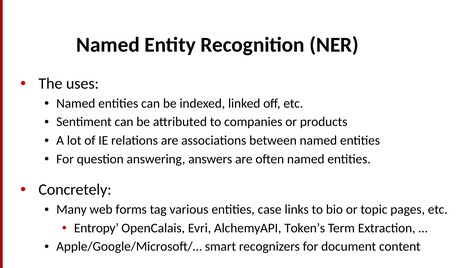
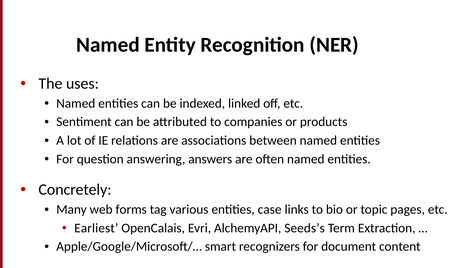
Entropy: Entropy -> Earliest
Token’s: Token’s -> Seeds’s
